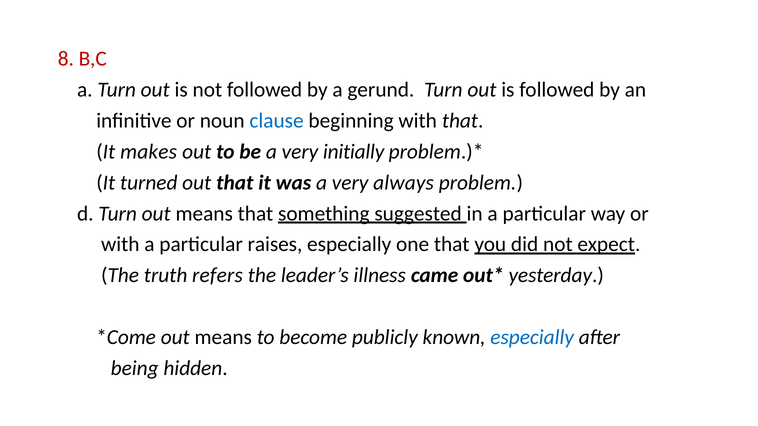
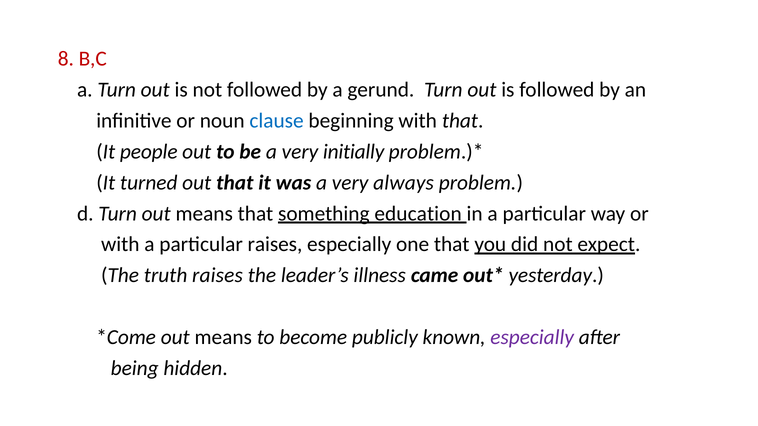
makes: makes -> people
suggested: suggested -> education
truth refers: refers -> raises
especially at (532, 337) colour: blue -> purple
